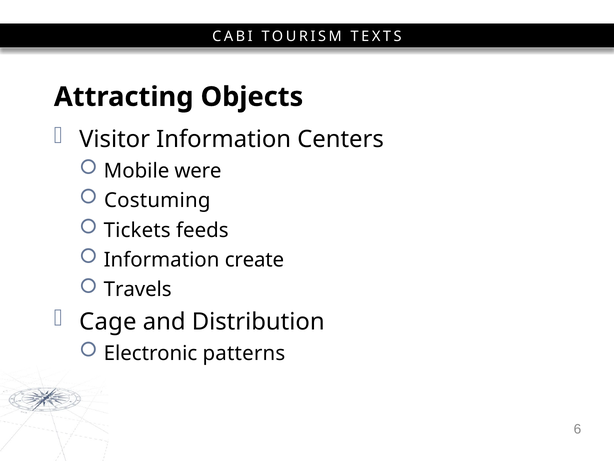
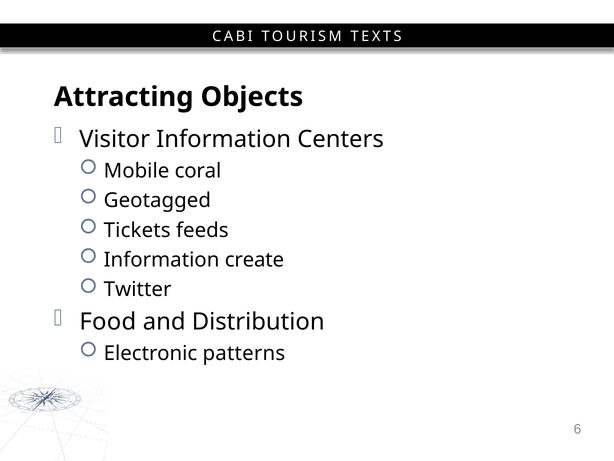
were: were -> coral
Costuming: Costuming -> Geotagged
Travels: Travels -> Twitter
Cage: Cage -> Food
